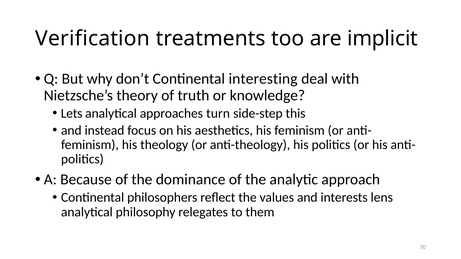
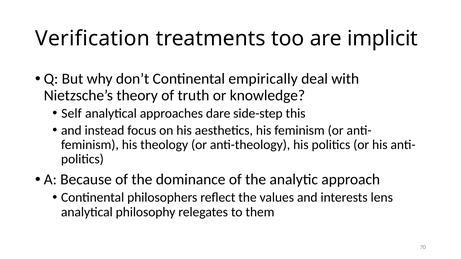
interesting: interesting -> empirically
Lets: Lets -> Self
turn: turn -> dare
